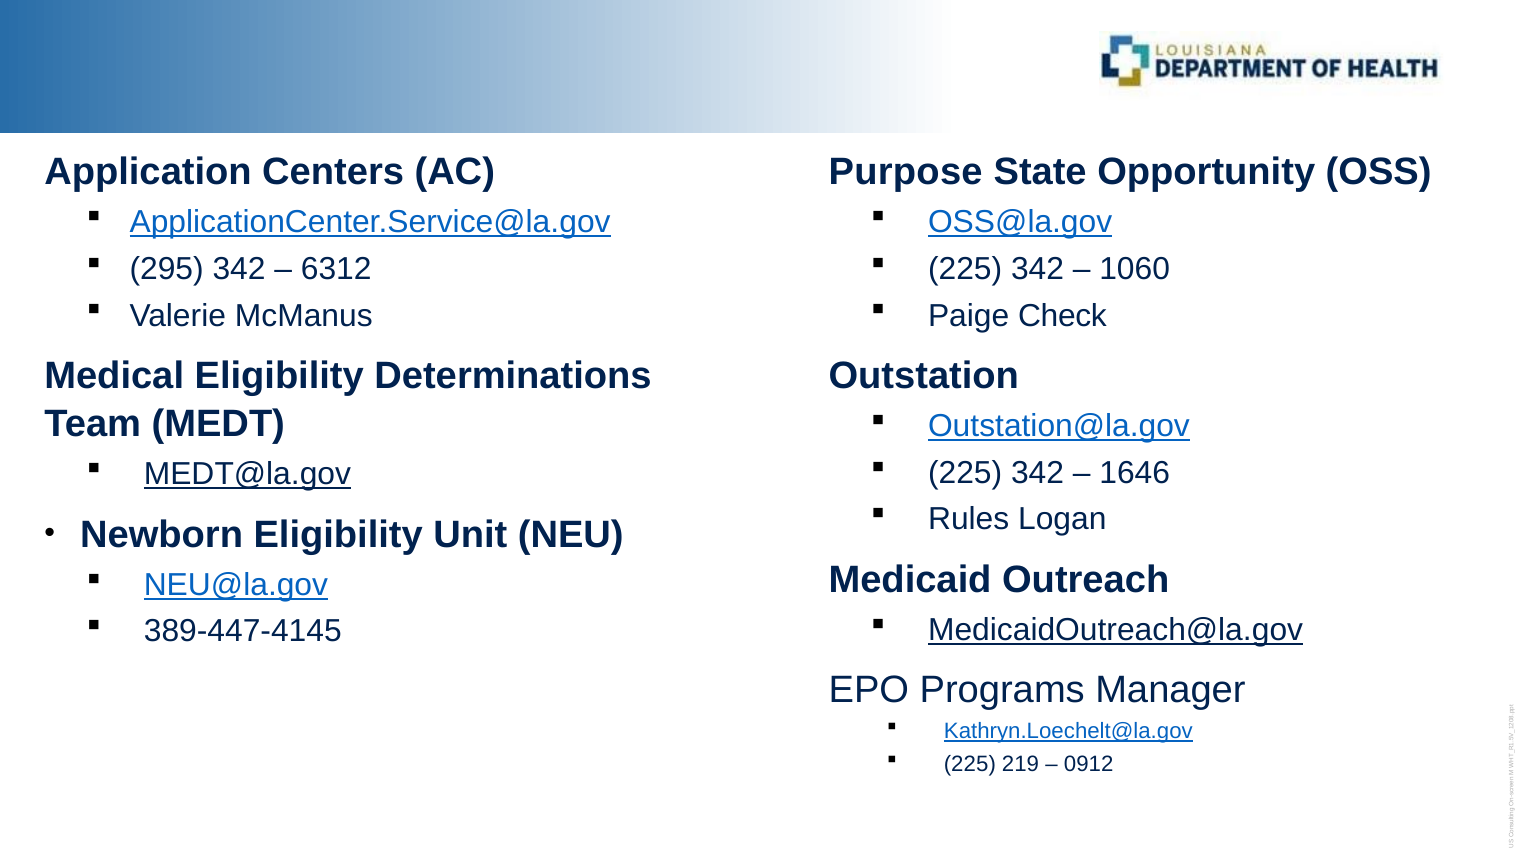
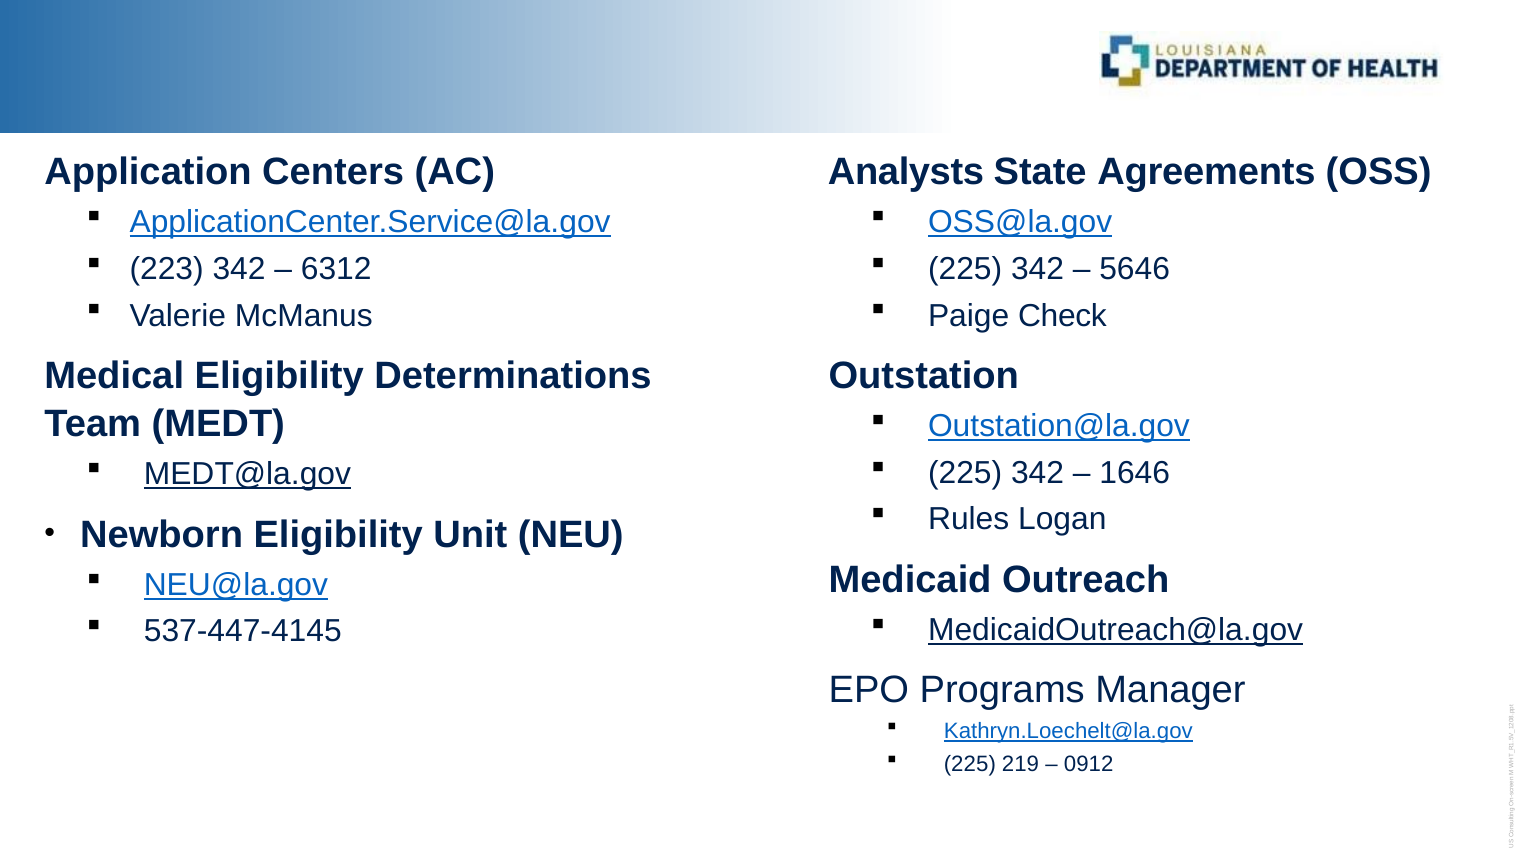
Purpose: Purpose -> Analysts
Opportunity: Opportunity -> Agreements
295: 295 -> 223
1060: 1060 -> 5646
389-447-4145: 389-447-4145 -> 537-447-4145
